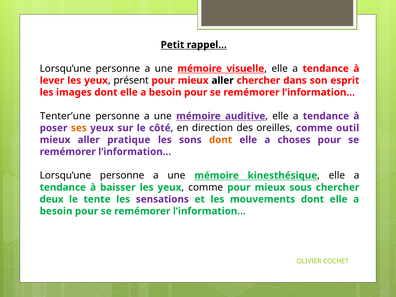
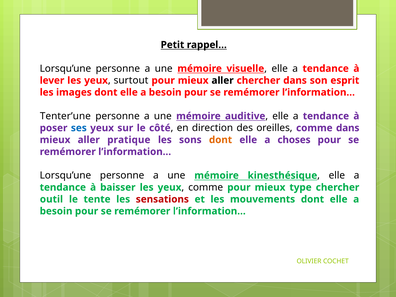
présent: présent -> surtout
ses colour: orange -> blue
comme outil: outil -> dans
sous: sous -> type
deux: deux -> outil
sensations colour: purple -> red
